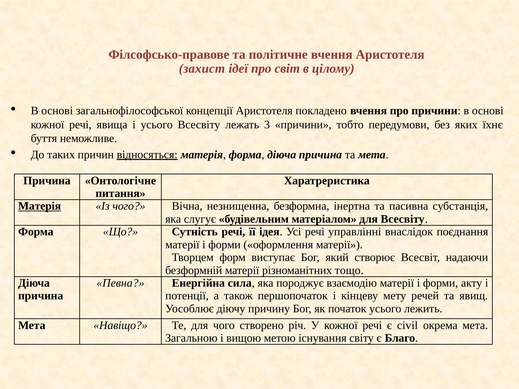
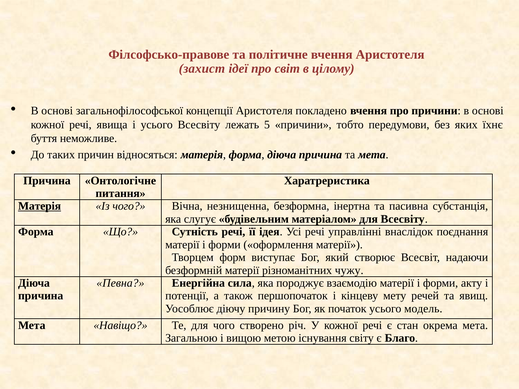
3: 3 -> 5
відносяться underline: present -> none
тощо: тощо -> чужу
лежить: лежить -> модель
civil: civil -> стан
